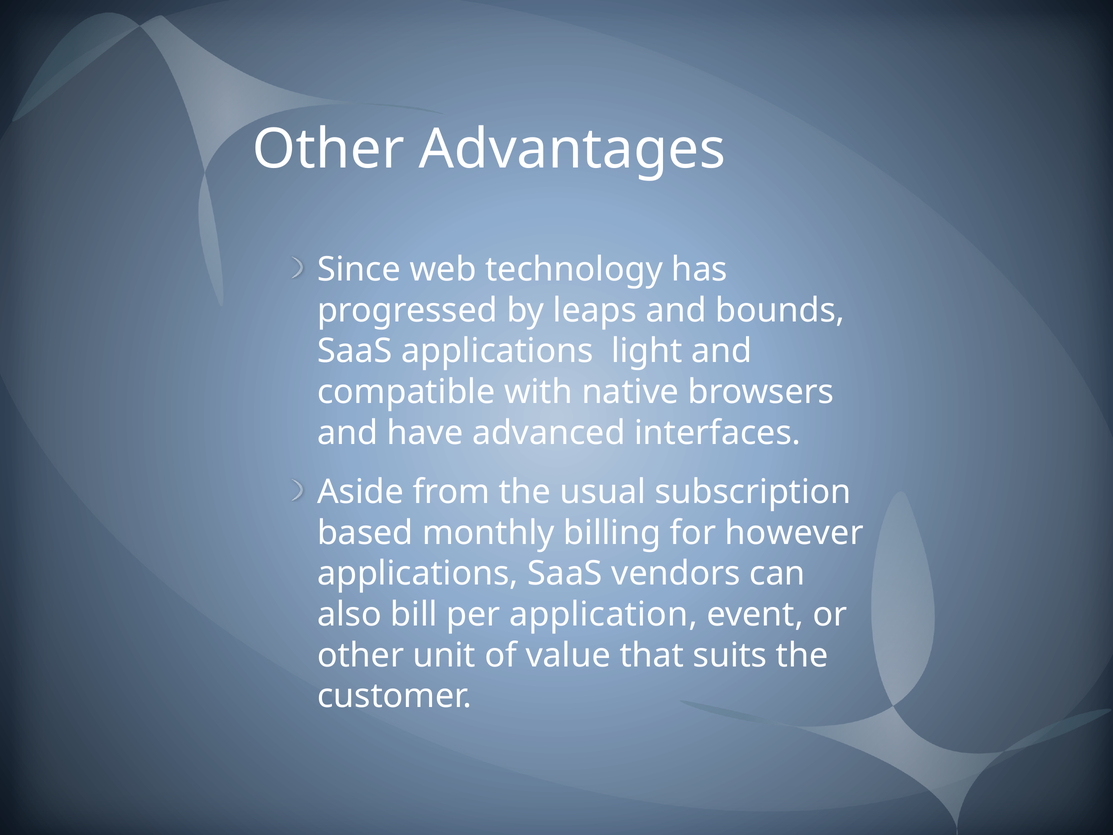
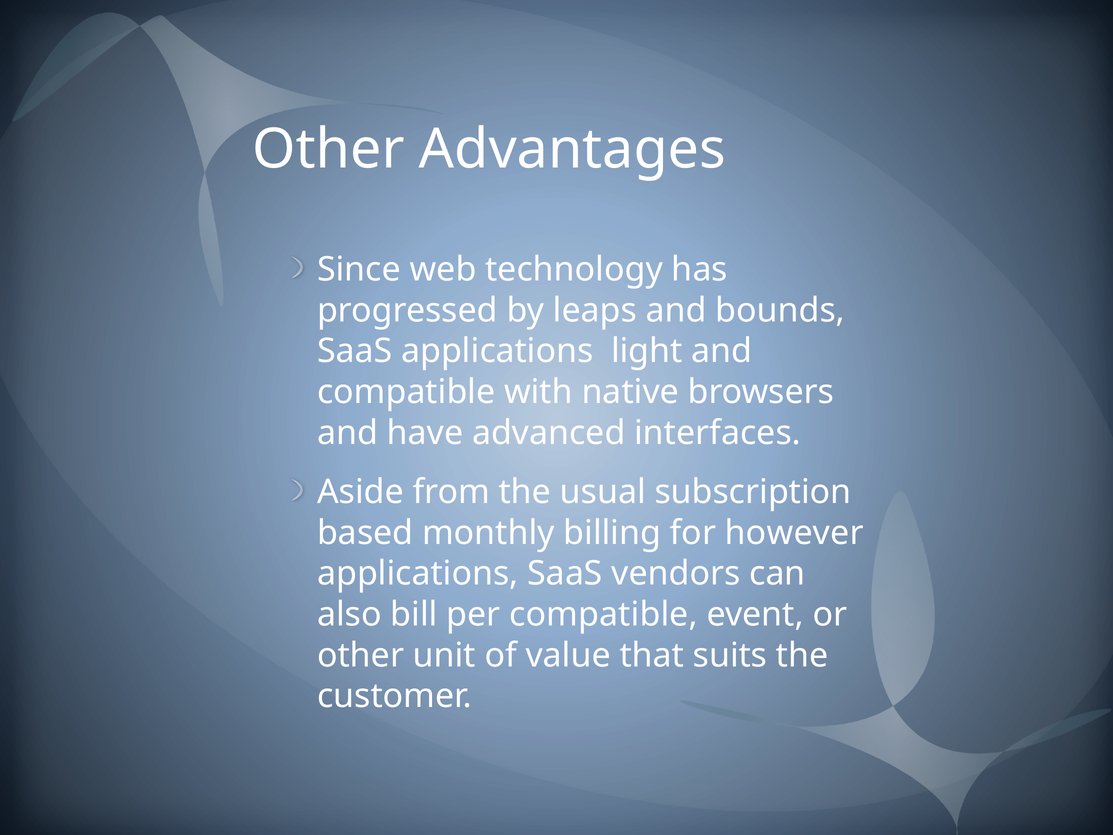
per application: application -> compatible
